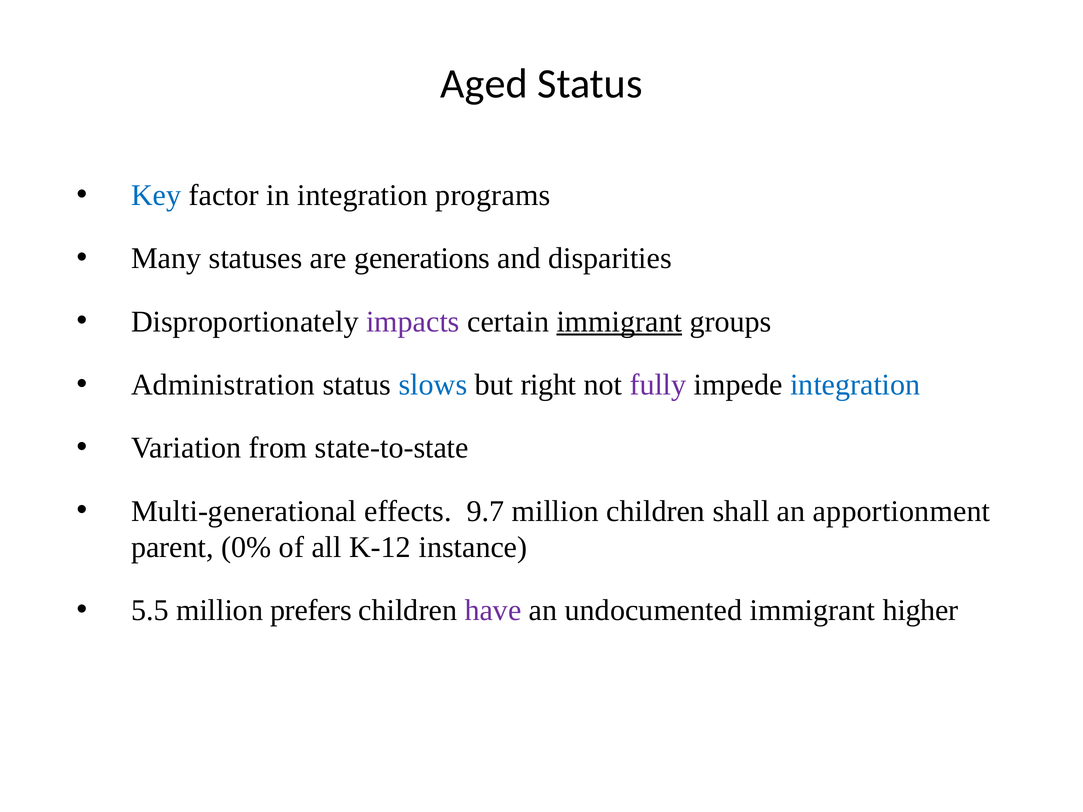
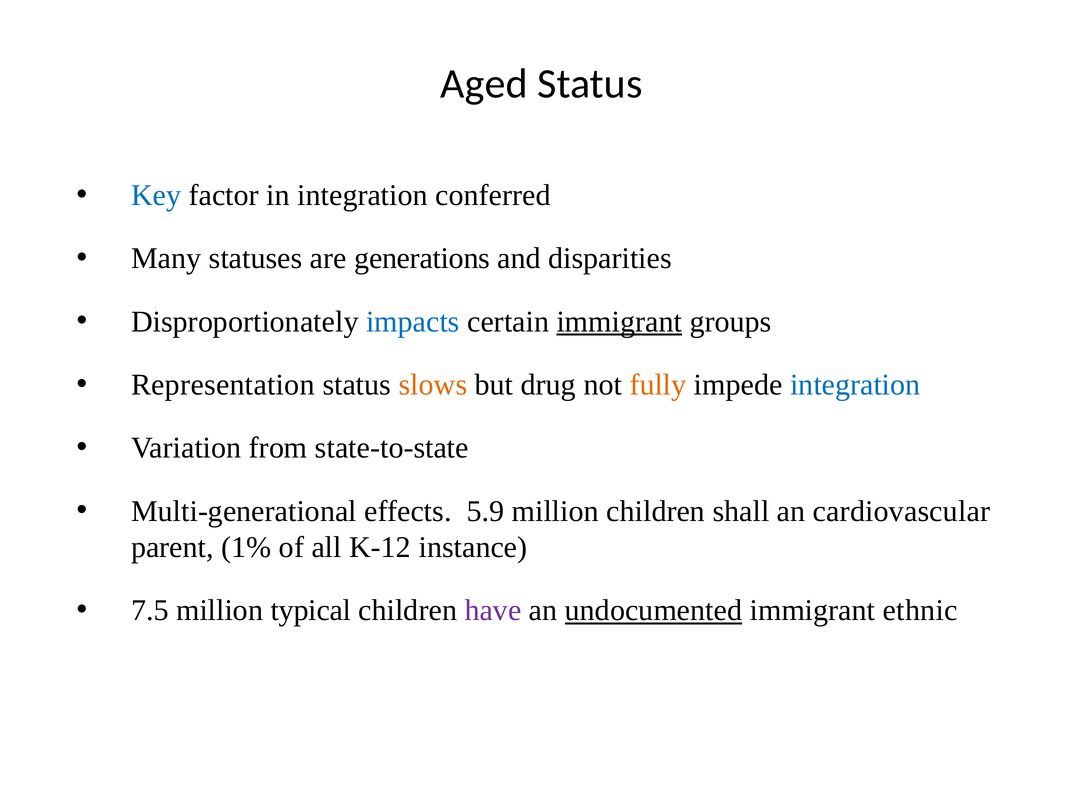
programs: programs -> conferred
impacts colour: purple -> blue
Administration: Administration -> Representation
slows colour: blue -> orange
right: right -> drug
fully colour: purple -> orange
9.7: 9.7 -> 5.9
apportionment: apportionment -> cardiovascular
0%: 0% -> 1%
5.5: 5.5 -> 7.5
prefers: prefers -> typical
undocumented underline: none -> present
higher: higher -> ethnic
